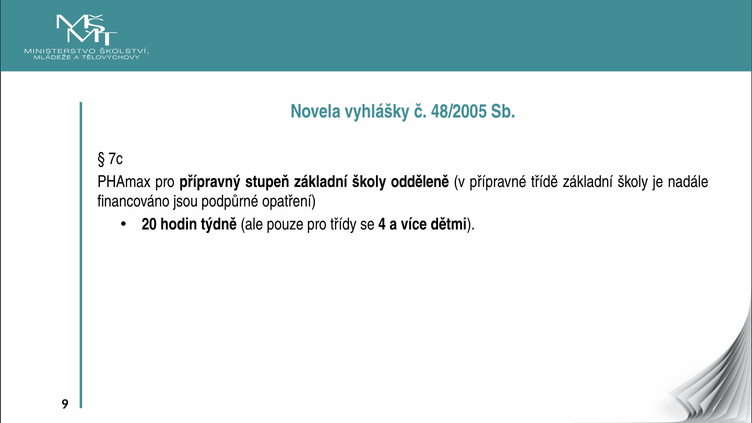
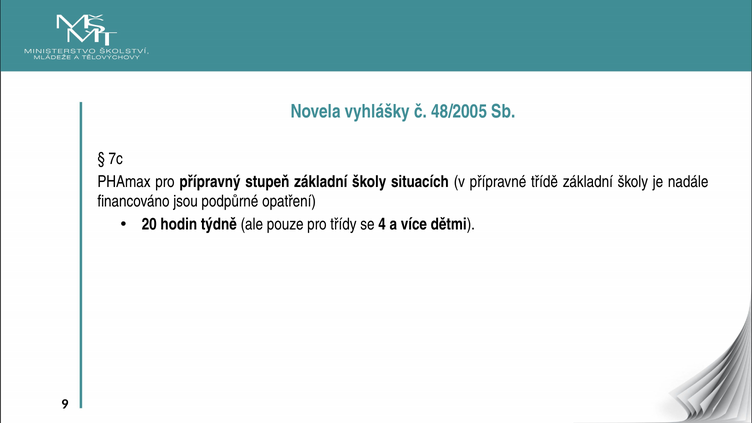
odděleně: odděleně -> situacích
